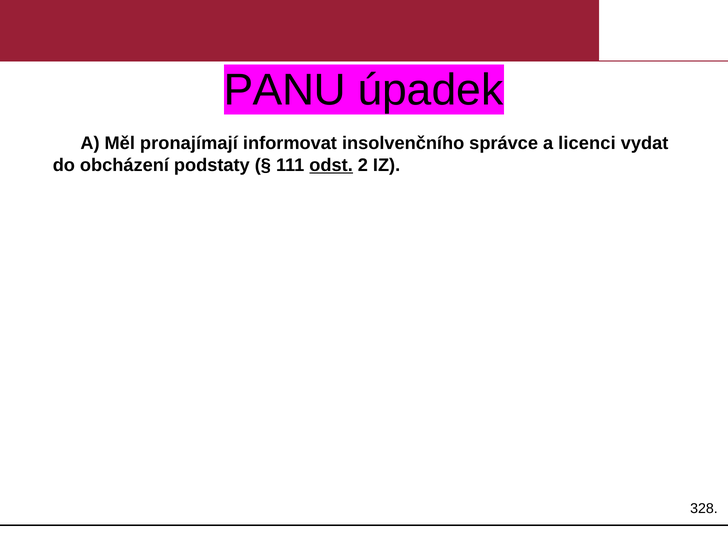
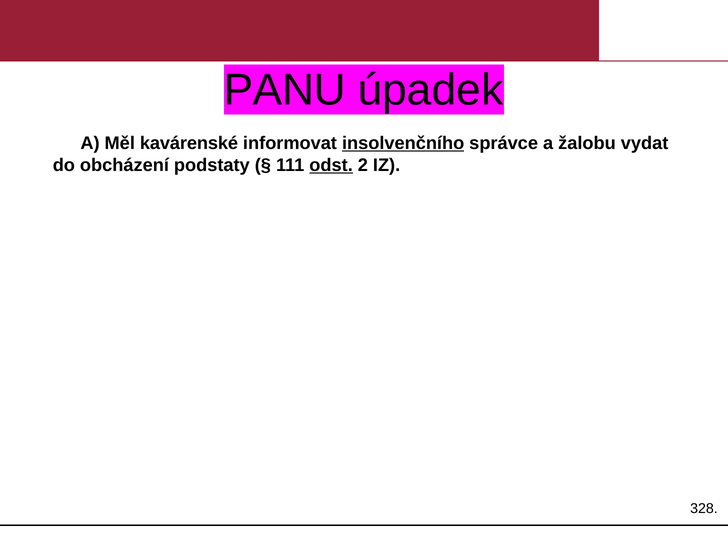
pronajímají: pronajímají -> kavárenské
insolvenčního underline: none -> present
licenci: licenci -> žalobu
